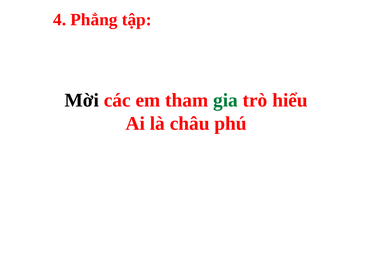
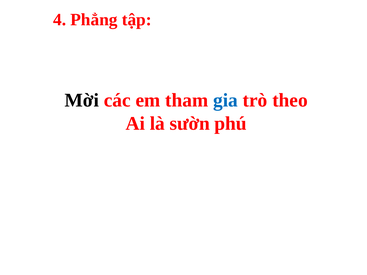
gia colour: green -> blue
hiểu: hiểu -> theo
châu: châu -> sườn
